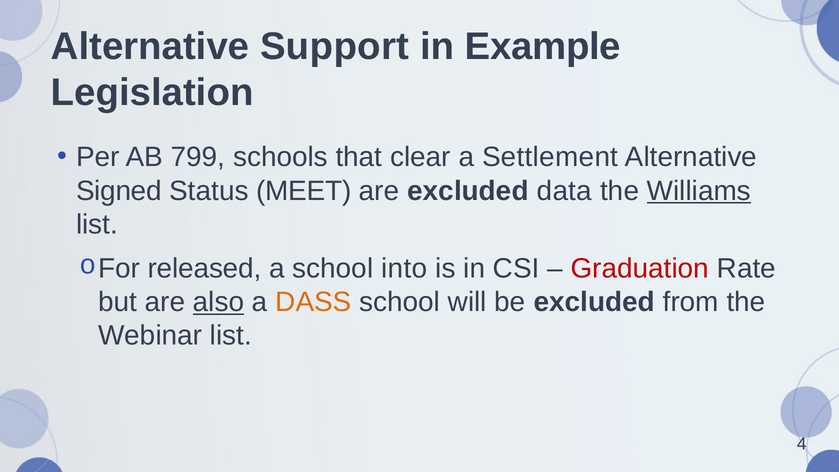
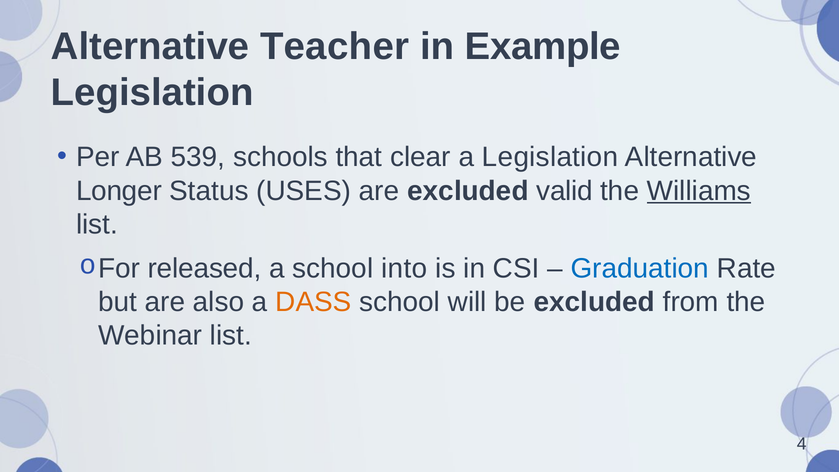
Support: Support -> Teacher
799: 799 -> 539
a Settlement: Settlement -> Legislation
Signed: Signed -> Longer
MEET: MEET -> USES
data: data -> valid
Graduation colour: red -> blue
also underline: present -> none
